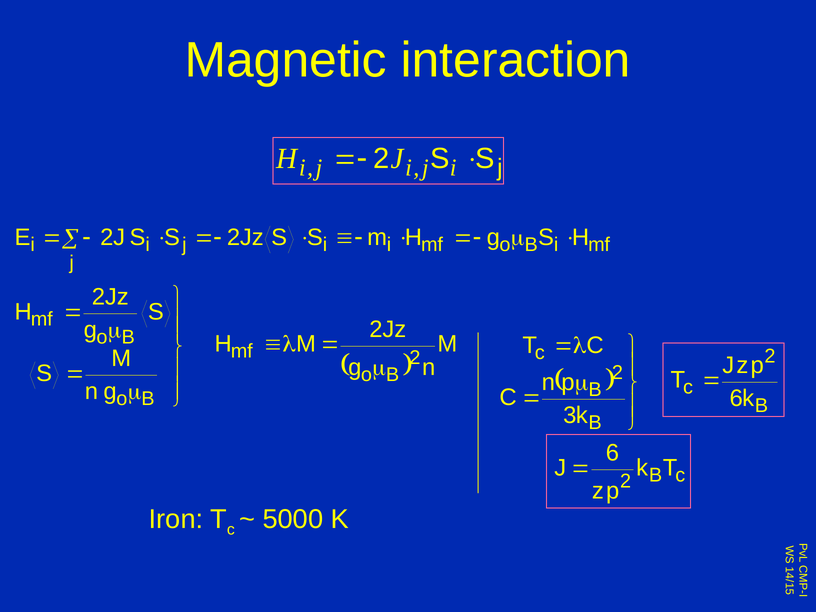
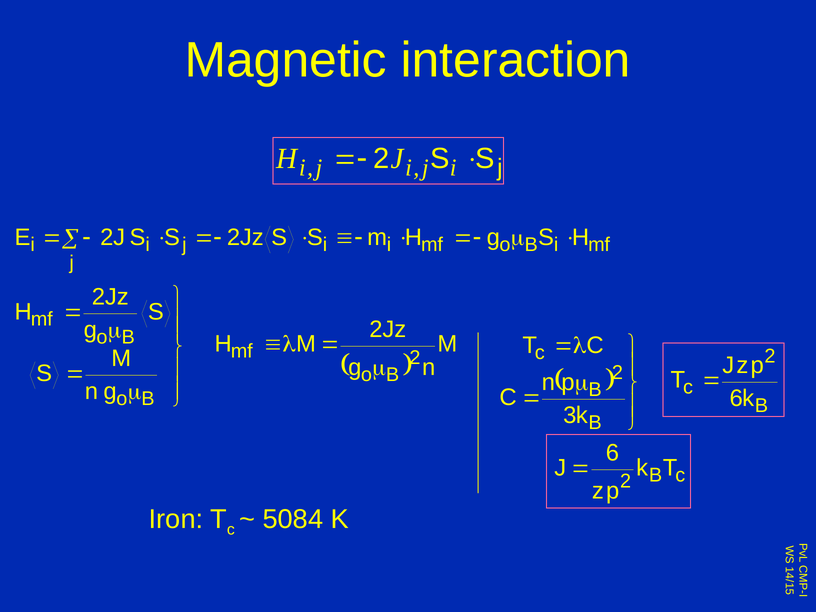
5000: 5000 -> 5084
